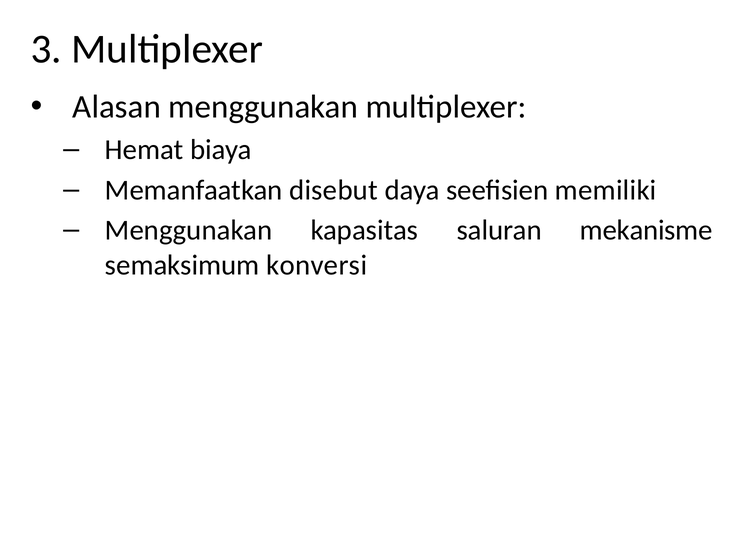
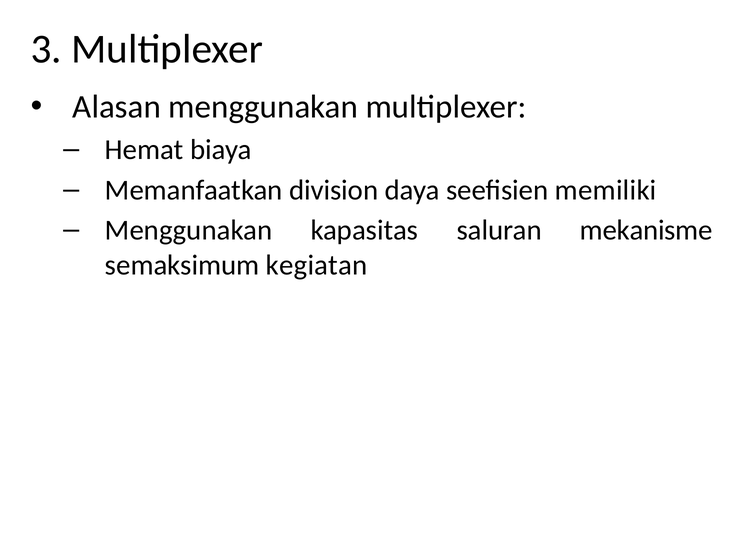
disebut: disebut -> division
konversi: konversi -> kegiatan
